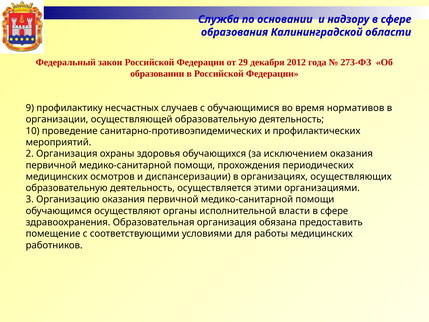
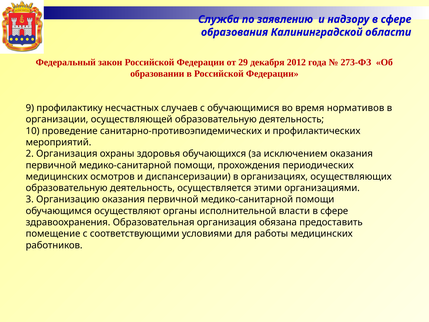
основании: основании -> заявлению
